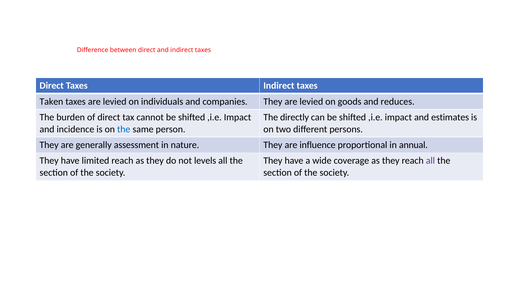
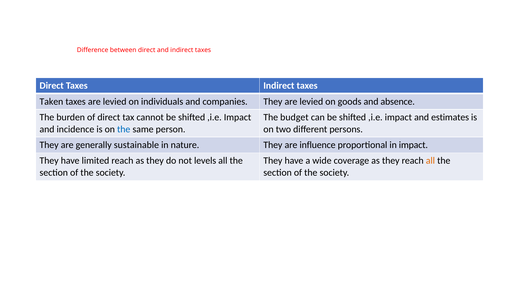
reduces: reduces -> absence
directly: directly -> budget
assessment: assessment -> sustainable
in annual: annual -> impact
all at (430, 161) colour: purple -> orange
